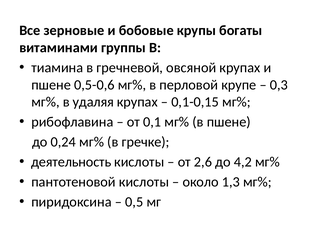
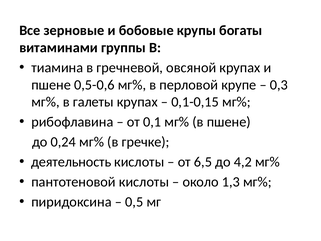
удаляя: удаляя -> галеты
2,6: 2,6 -> 6,5
